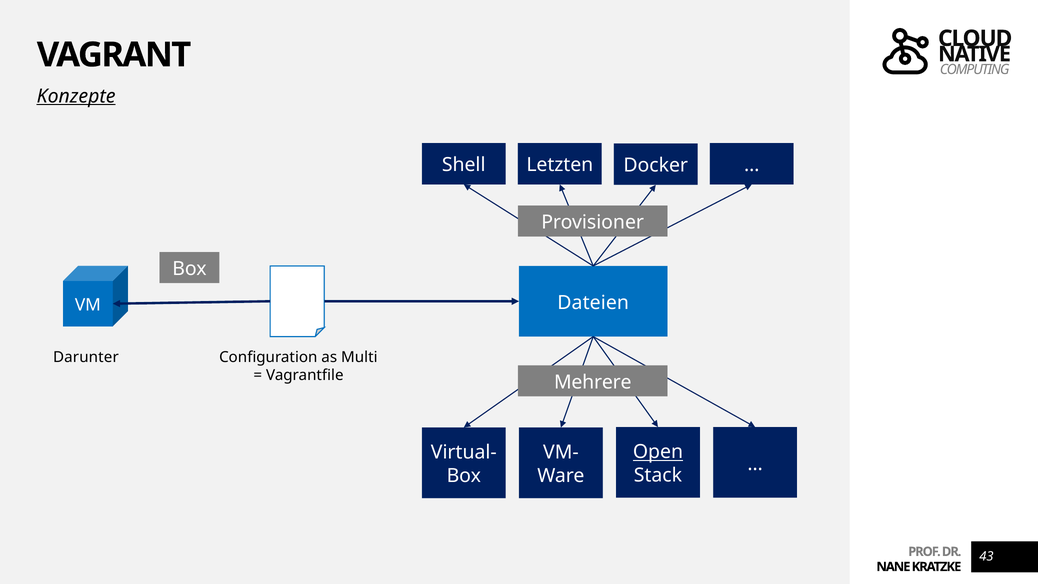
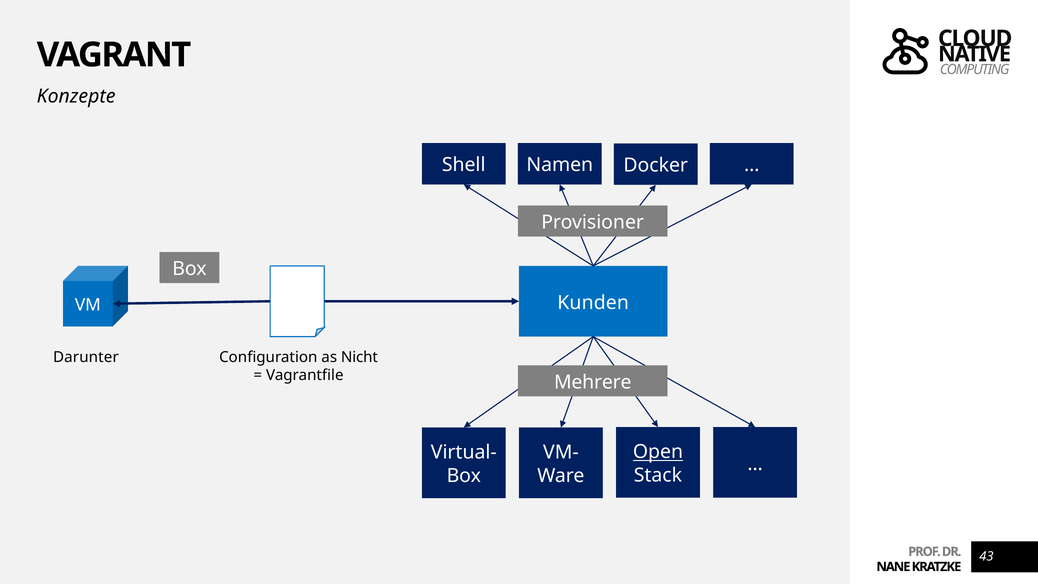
Konzepte underline: present -> none
Letzten: Letzten -> Namen
Dateien: Dateien -> Kunden
Multi: Multi -> Nicht
